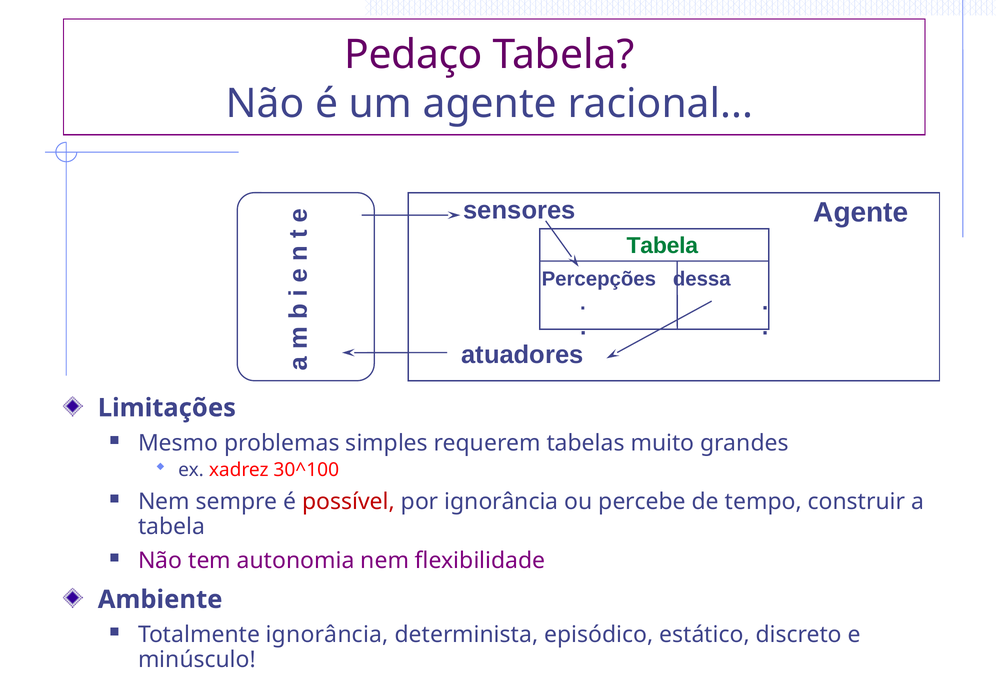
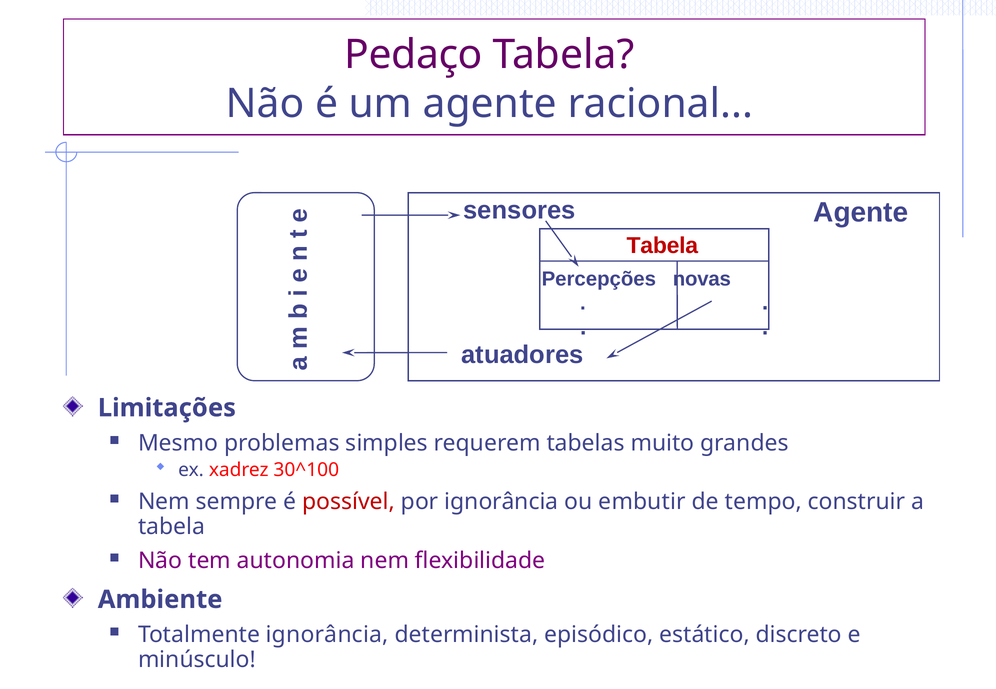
Tabela at (662, 246) colour: green -> red
dessa: dessa -> novas
percebe: percebe -> embutir
